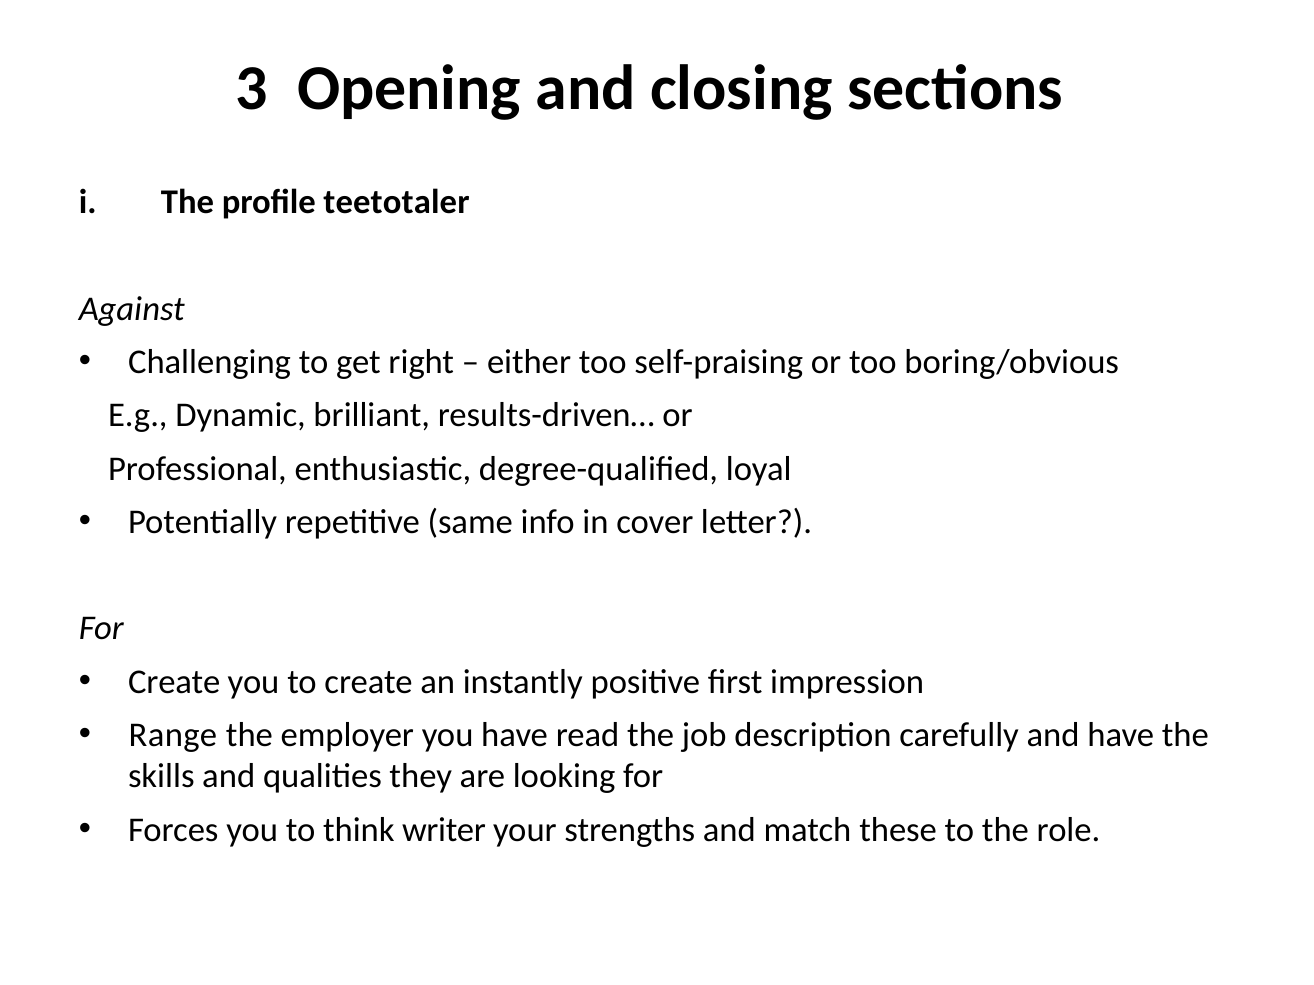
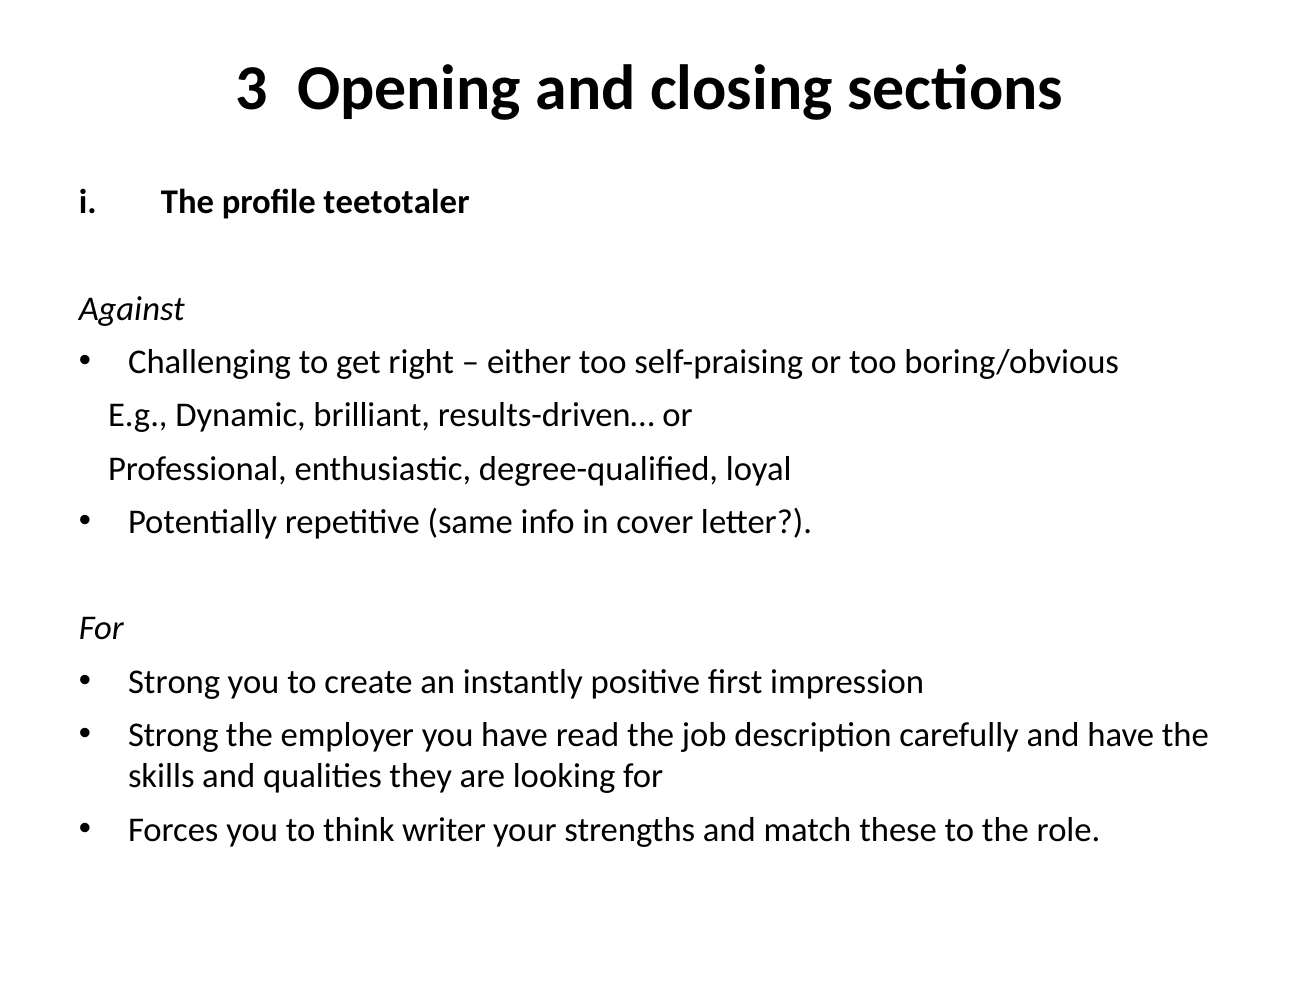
Create at (174, 682): Create -> Strong
Range at (173, 735): Range -> Strong
